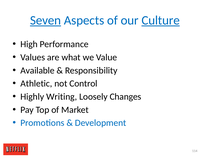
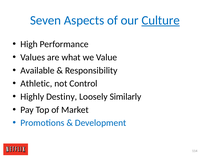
Seven underline: present -> none
Writing: Writing -> Destiny
Changes: Changes -> Similarly
